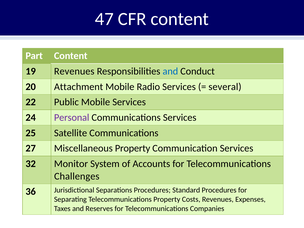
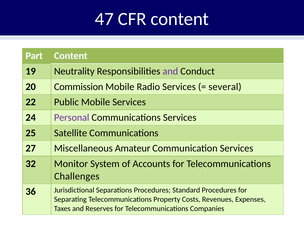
19 Revenues: Revenues -> Neutrality
and at (170, 71) colour: blue -> purple
Attachment: Attachment -> Commission
Miscellaneous Property: Property -> Amateur
